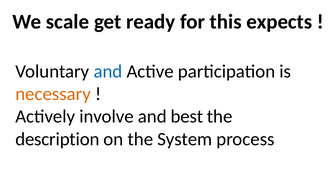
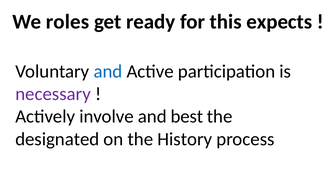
scale: scale -> roles
necessary colour: orange -> purple
description: description -> designated
System: System -> History
